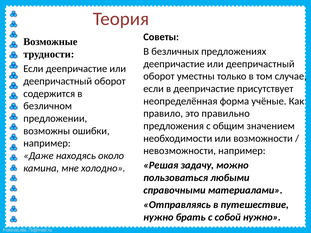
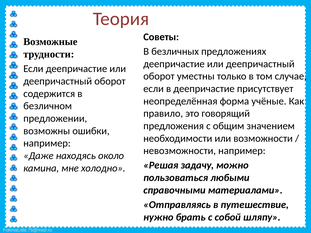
правильно: правильно -> говорящий
собой нужно: нужно -> шляпу
